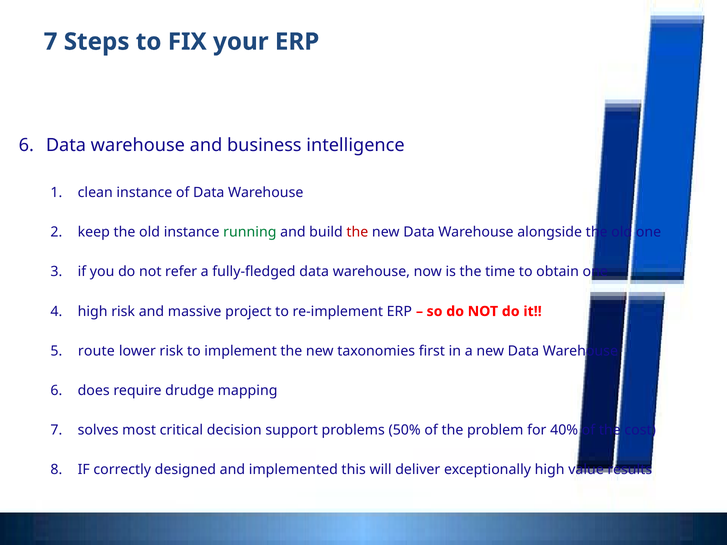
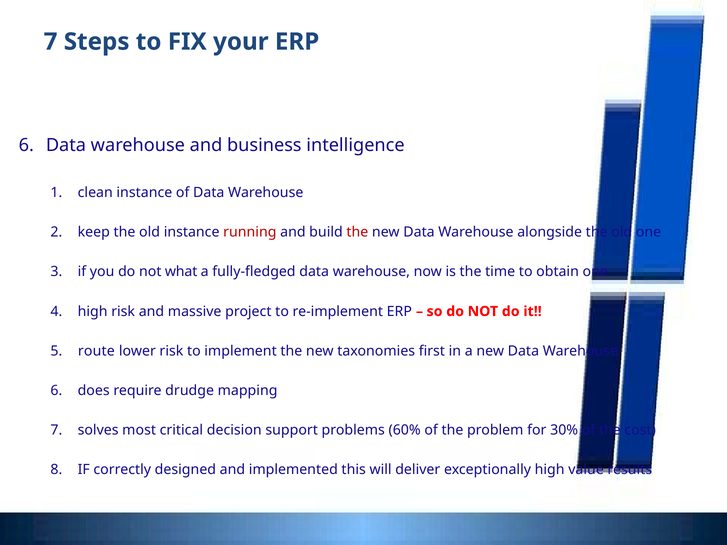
running colour: green -> red
refer: refer -> what
50%: 50% -> 60%
40%: 40% -> 30%
